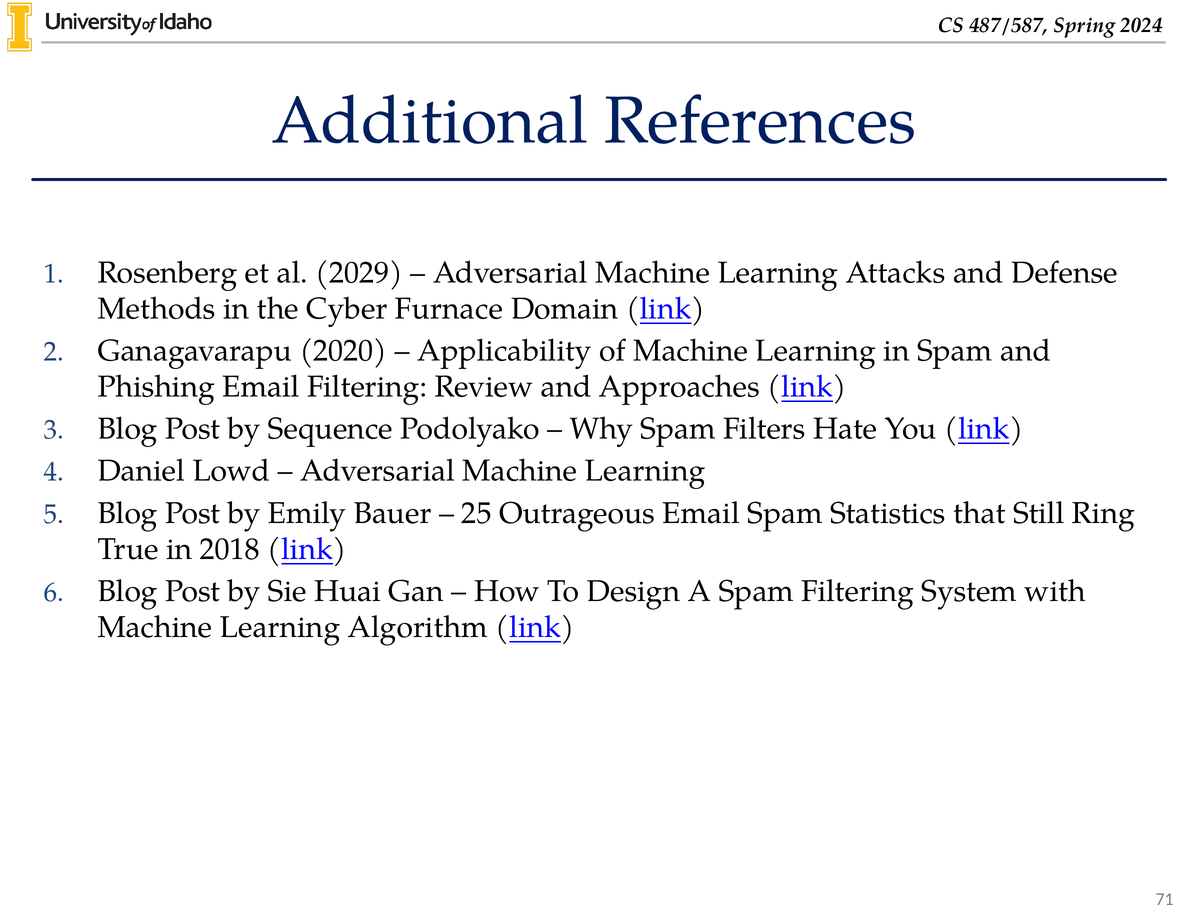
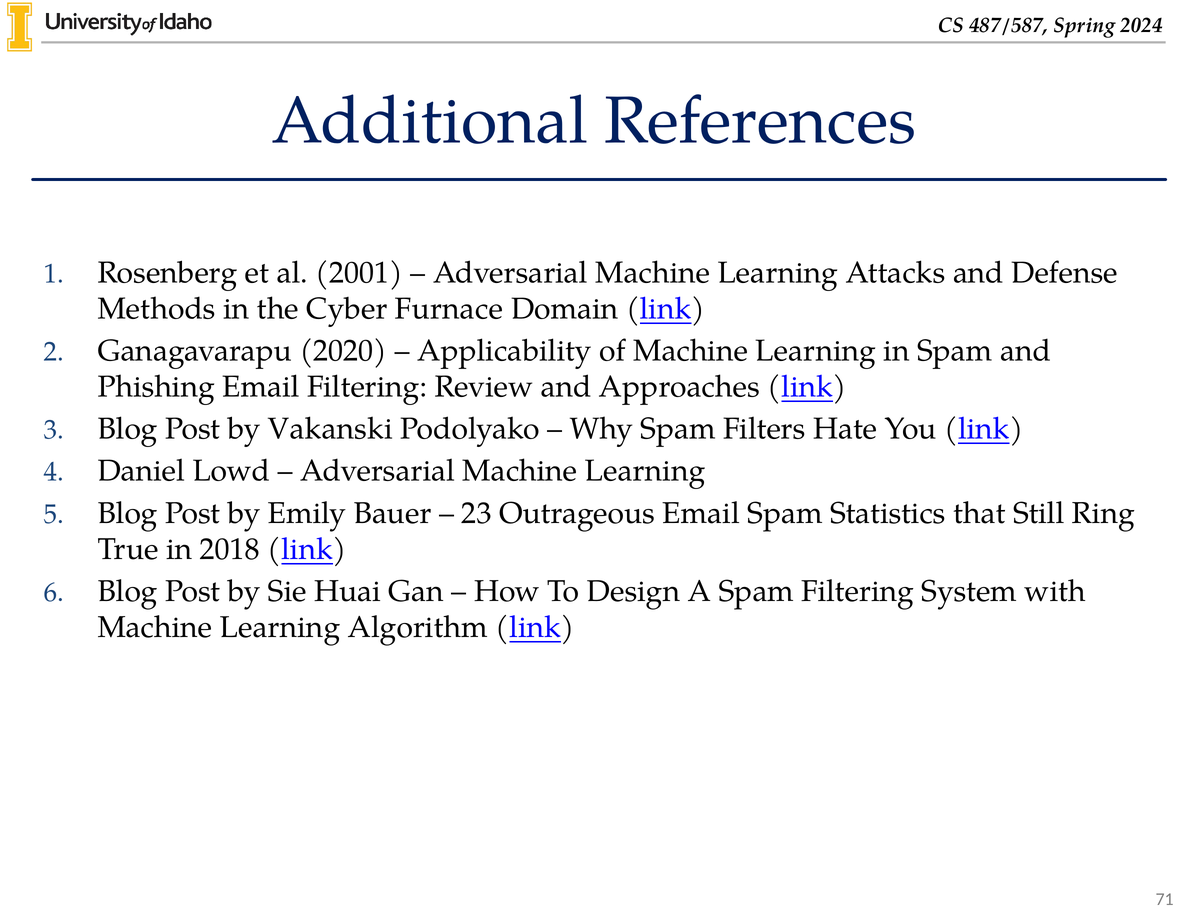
2029: 2029 -> 2001
Sequence: Sequence -> Vakanski
25: 25 -> 23
